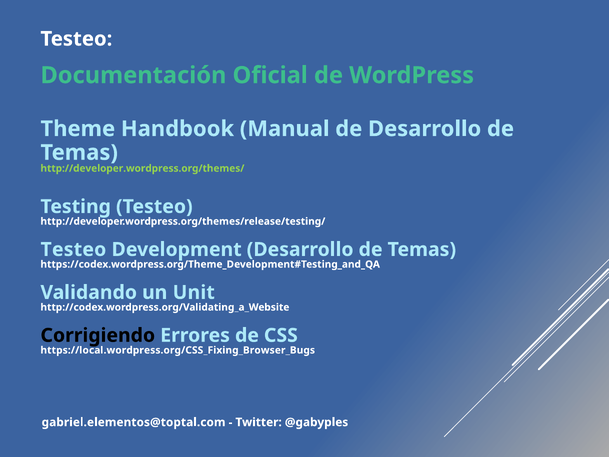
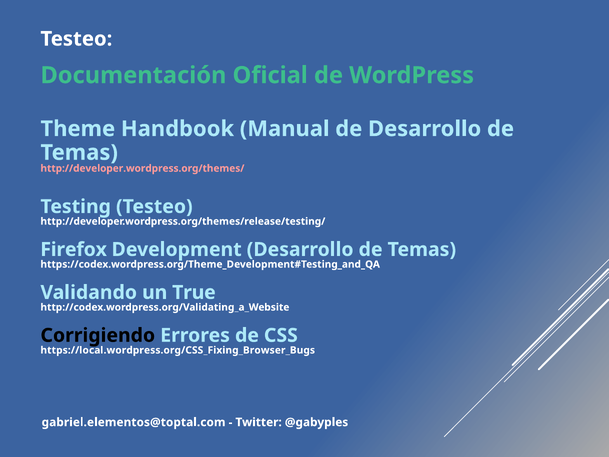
http://developer.wordpress.org/themes/ colour: light green -> pink
Testeo at (73, 249): Testeo -> Firefox
Unit: Unit -> True
